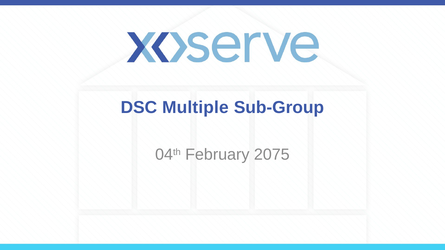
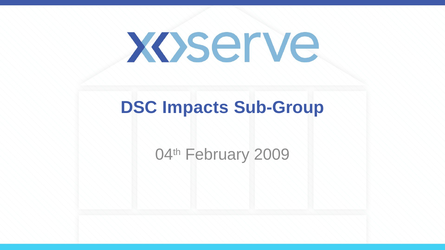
Multiple: Multiple -> Impacts
2075: 2075 -> 2009
